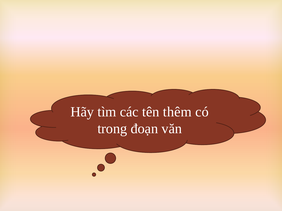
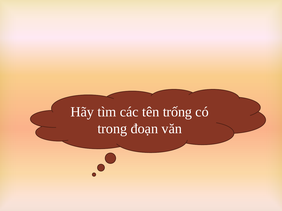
thêm: thêm -> trống
